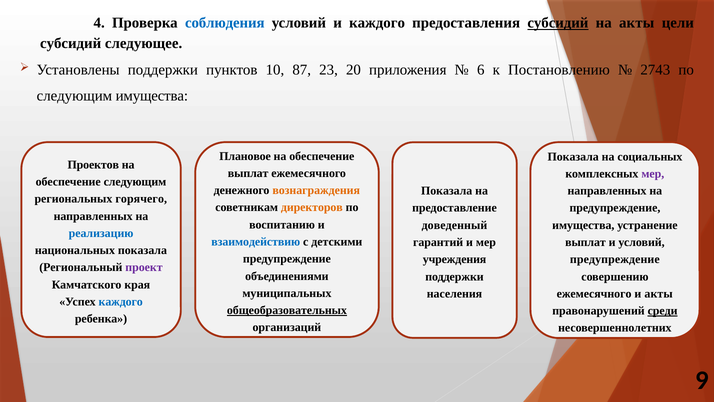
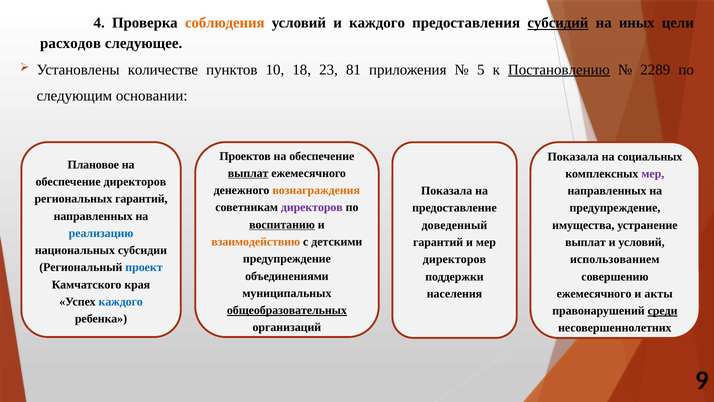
соблюдения colour: blue -> orange
на акты: акты -> иных
субсидий at (71, 43): субсидий -> расходов
Установлены поддержки: поддержки -> количестве
87: 87 -> 18
20: 20 -> 81
6: 6 -> 5
Постановлению underline: none -> present
2743: 2743 -> 2289
следующим имущества: имущества -> основании
Плановое: Плановое -> Проектов
Проектов: Проектов -> Плановое
выплат at (248, 173) underline: none -> present
обеспечение следующим: следующим -> директоров
региональных горячего: горячего -> гарантий
директоров at (312, 207) colour: orange -> purple
воспитанию underline: none -> present
взаимодействию colour: blue -> orange
национальных показала: показала -> субсидии
учреждения at (455, 259): учреждения -> директоров
предупреждение at (615, 259): предупреждение -> использованием
проект colour: purple -> blue
